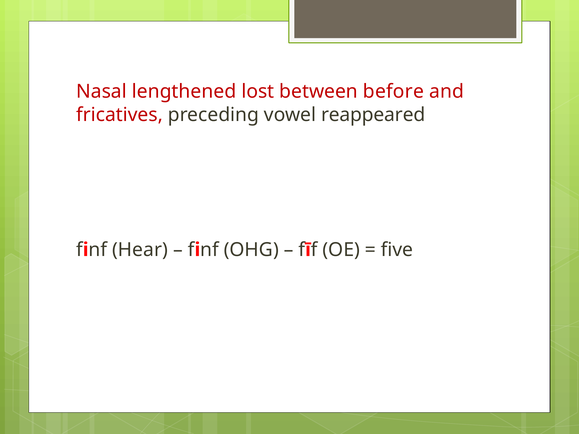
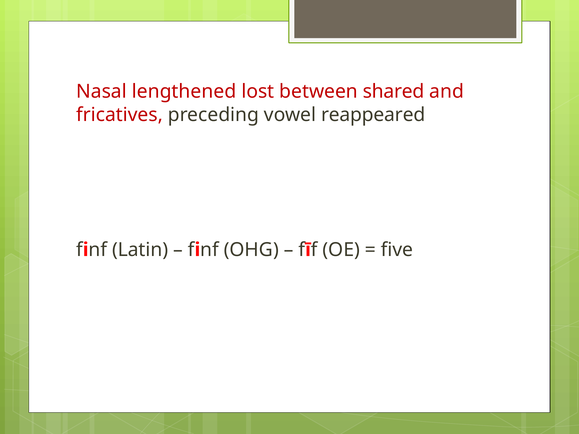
before: before -> shared
Hear: Hear -> Latin
